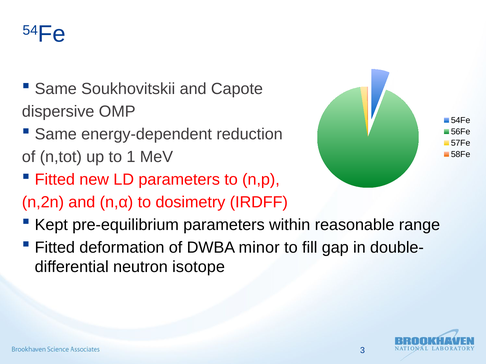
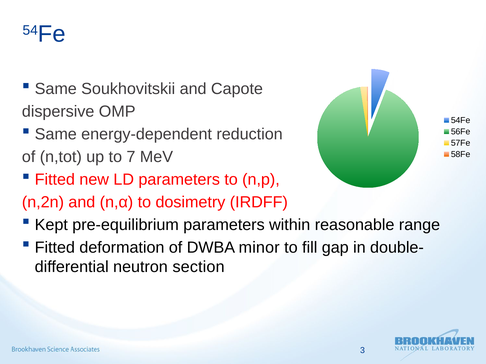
1: 1 -> 7
isotope: isotope -> section
